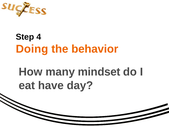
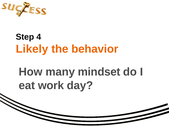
Doing: Doing -> Likely
have: have -> work
